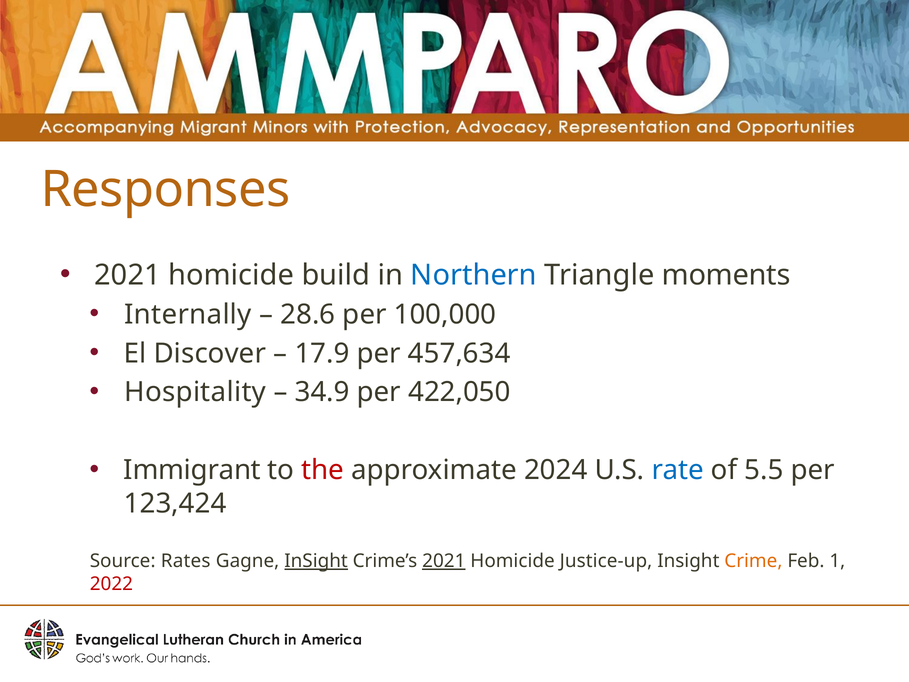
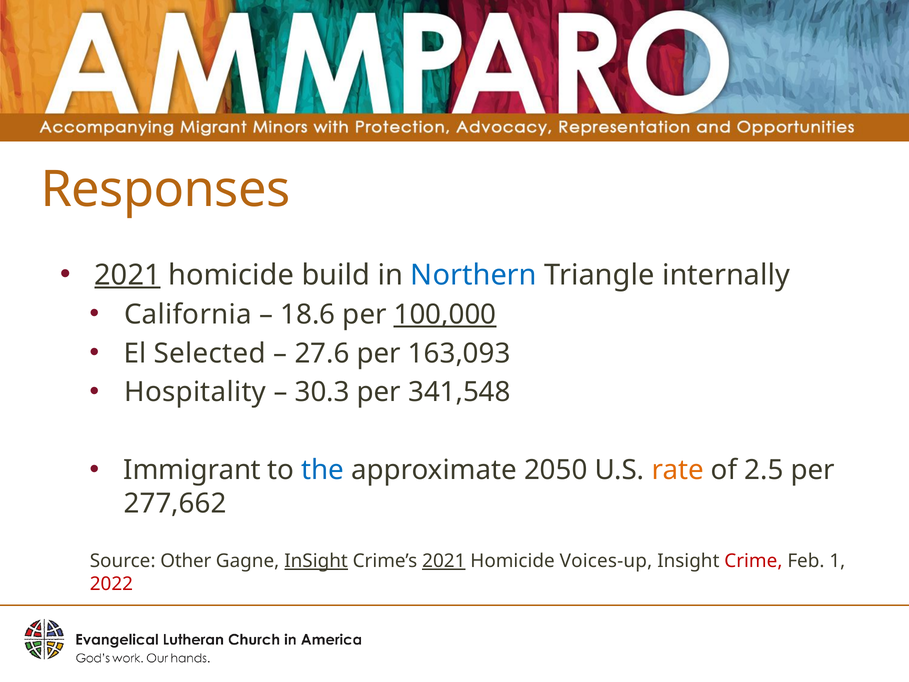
2021 at (128, 275) underline: none -> present
moments: moments -> internally
Internally: Internally -> California
28.6: 28.6 -> 18.6
100,000 underline: none -> present
Discover: Discover -> Selected
17.9: 17.9 -> 27.6
457,634: 457,634 -> 163,093
34.9: 34.9 -> 30.3
422,050: 422,050 -> 341,548
the colour: red -> blue
2024: 2024 -> 2050
rate colour: blue -> orange
5.5: 5.5 -> 2.5
123,424: 123,424 -> 277,662
Rates: Rates -> Other
Justice-up: Justice-up -> Voices-up
Crime colour: orange -> red
